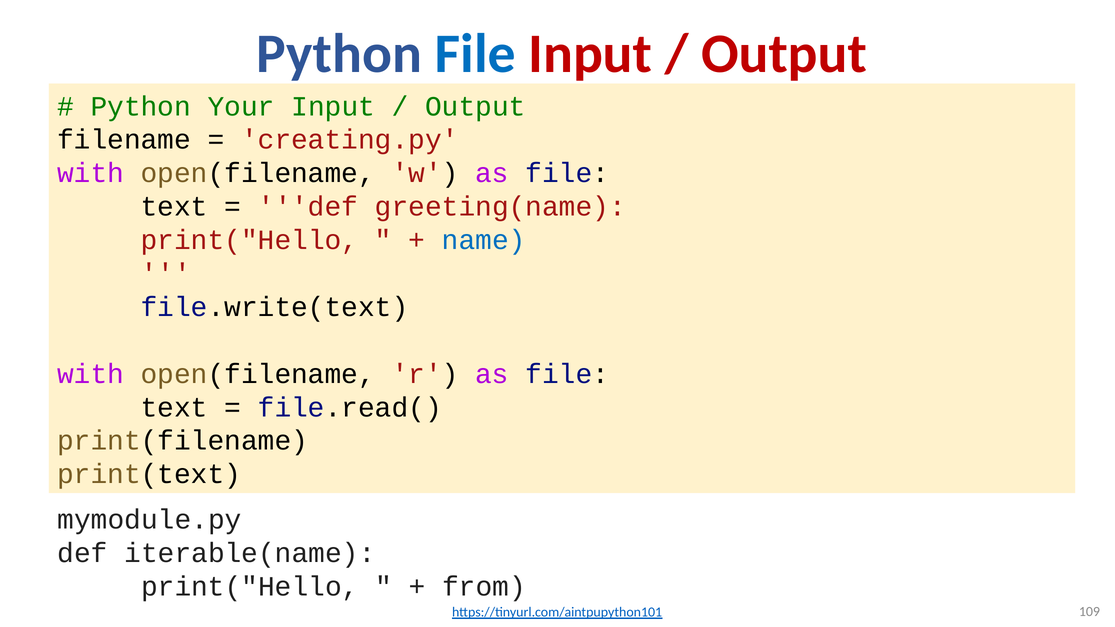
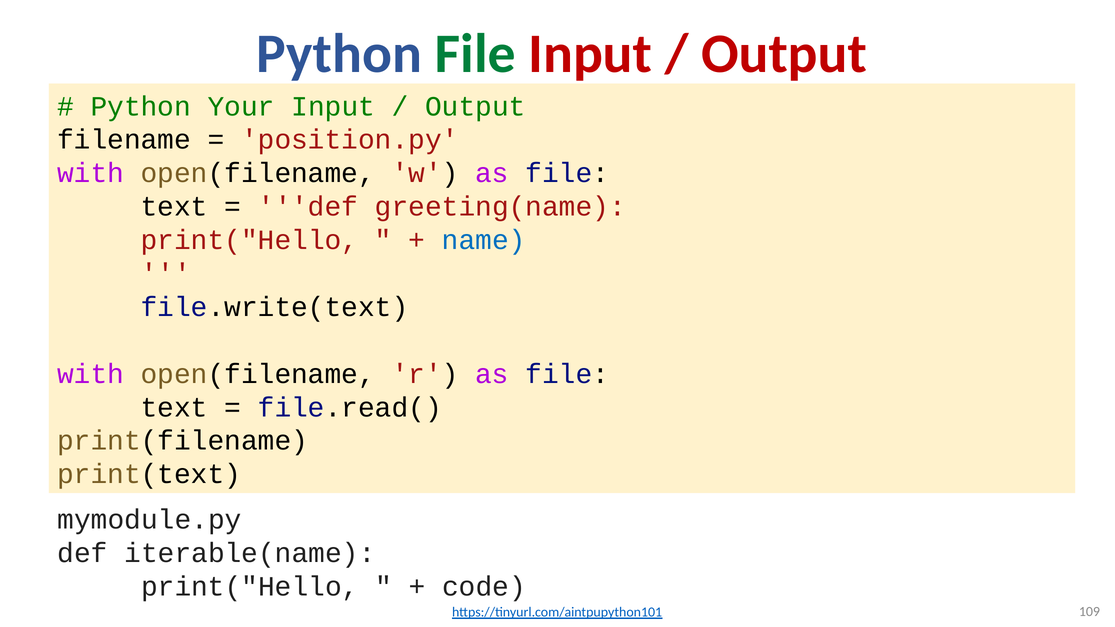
File at (475, 54) colour: blue -> green
creating.py: creating.py -> position.py
from: from -> code
